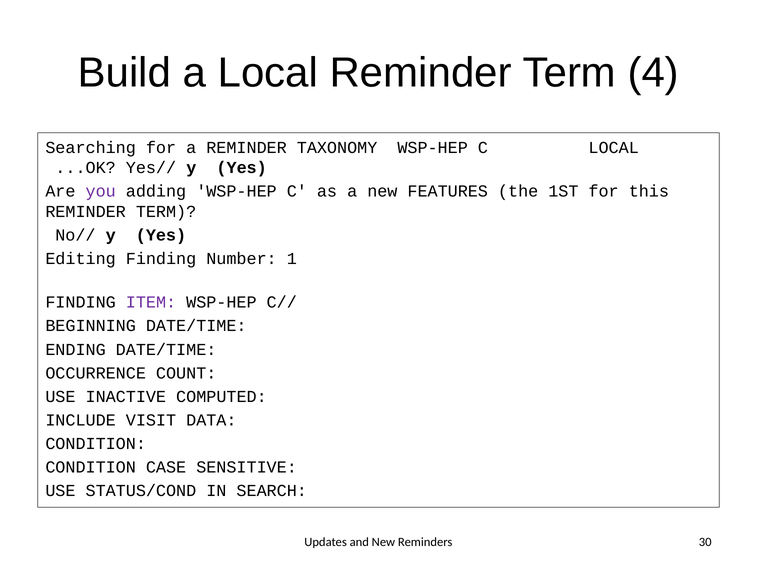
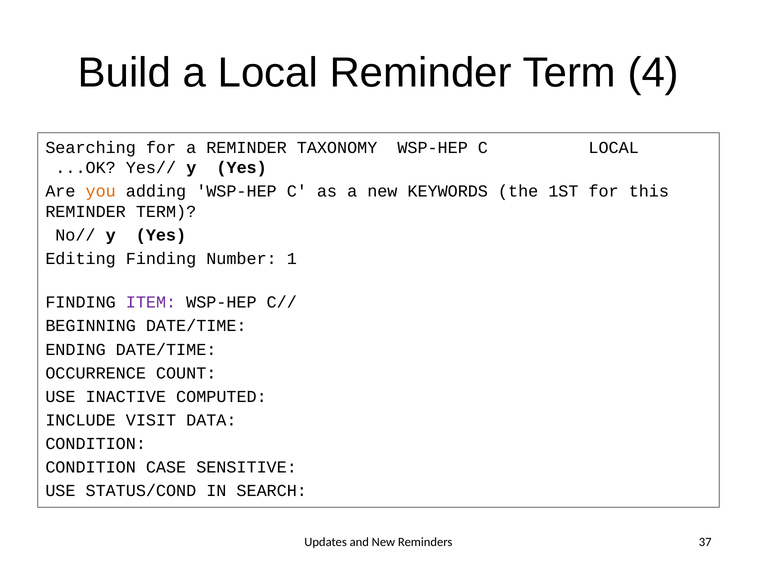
you colour: purple -> orange
FEATURES: FEATURES -> KEYWORDS
30: 30 -> 37
